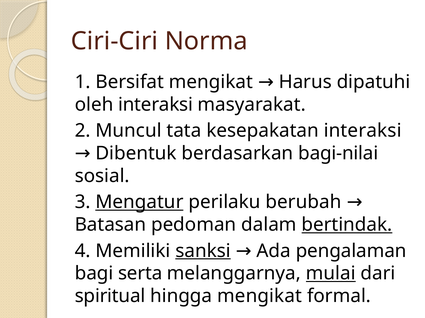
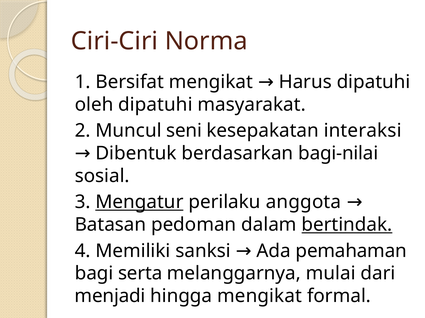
oleh interaksi: interaksi -> dipatuhi
tata: tata -> seni
berubah: berubah -> anggota
sanksi underline: present -> none
pengalaman: pengalaman -> pemahaman
mulai underline: present -> none
spiritual: spiritual -> menjadi
